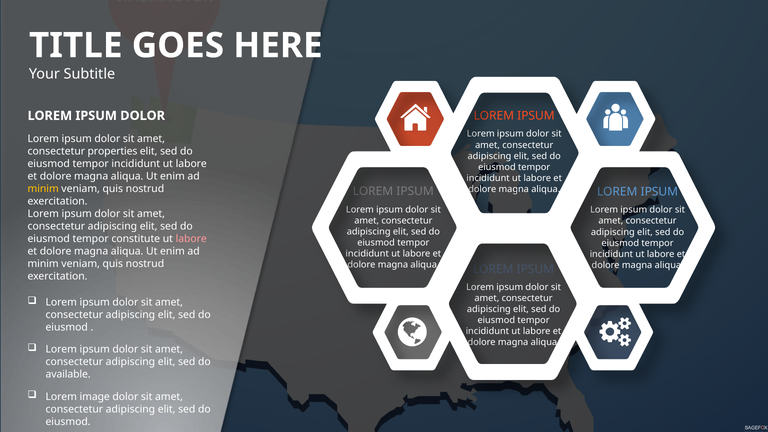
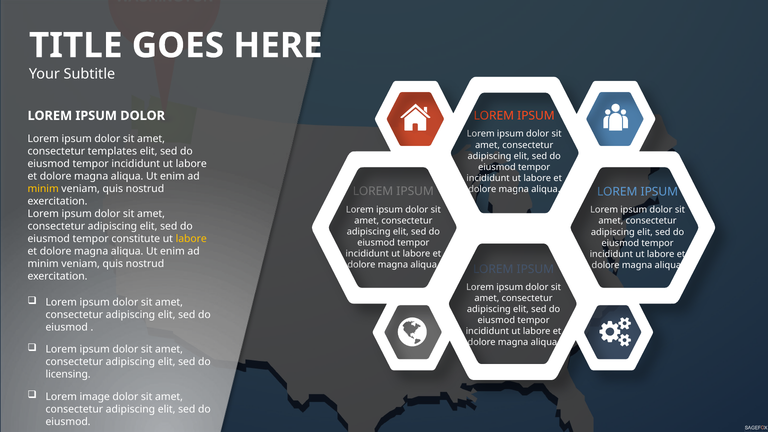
properties: properties -> templates
labore at (191, 239) colour: pink -> yellow
available: available -> licensing
